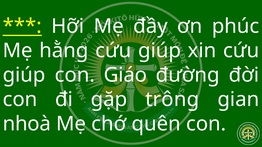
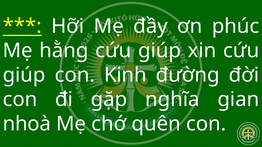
Giáo: Giáo -> Kinh
trông: trông -> nghĩa
